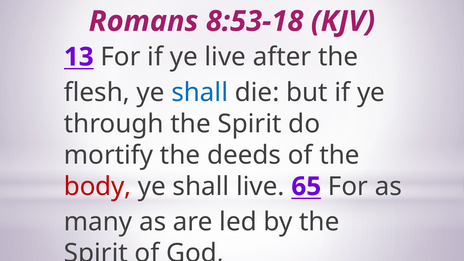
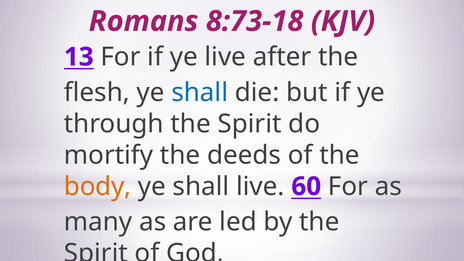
8:53-18: 8:53-18 -> 8:73-18
body colour: red -> orange
65: 65 -> 60
